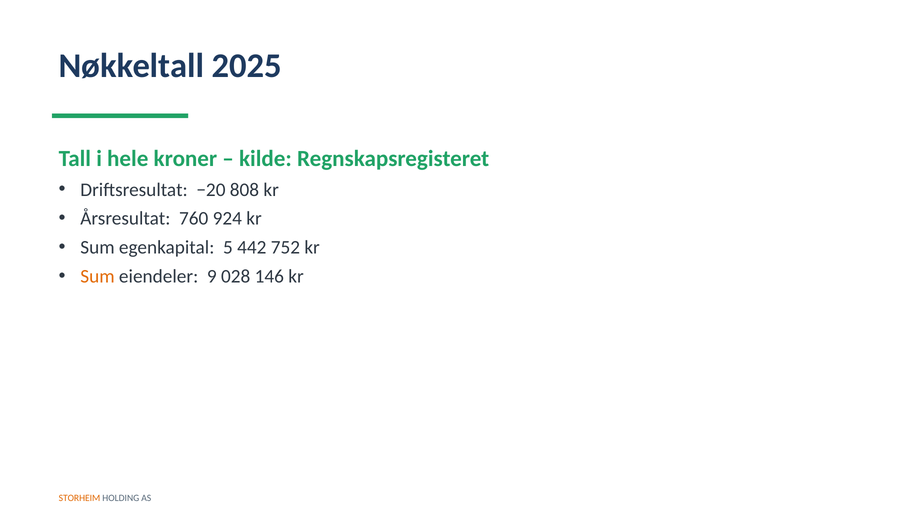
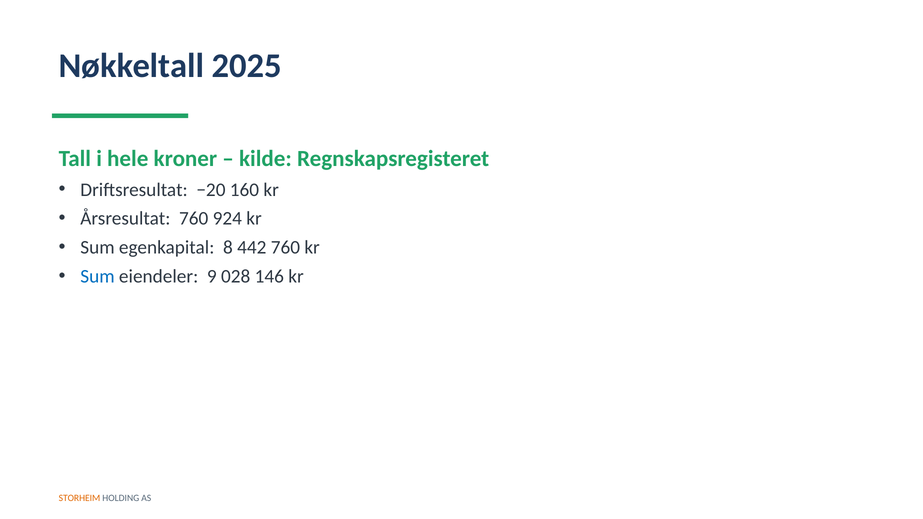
808: 808 -> 160
5: 5 -> 8
442 752: 752 -> 760
Sum at (98, 276) colour: orange -> blue
